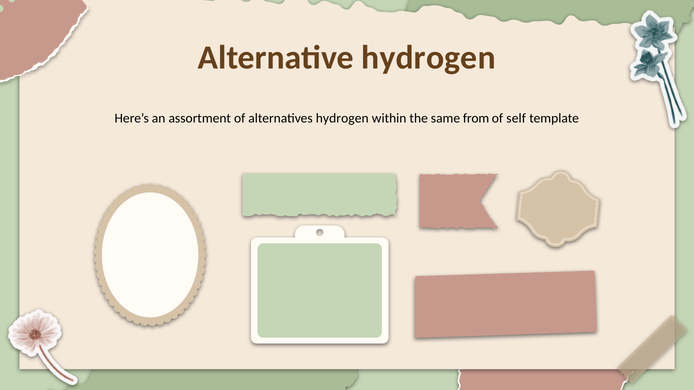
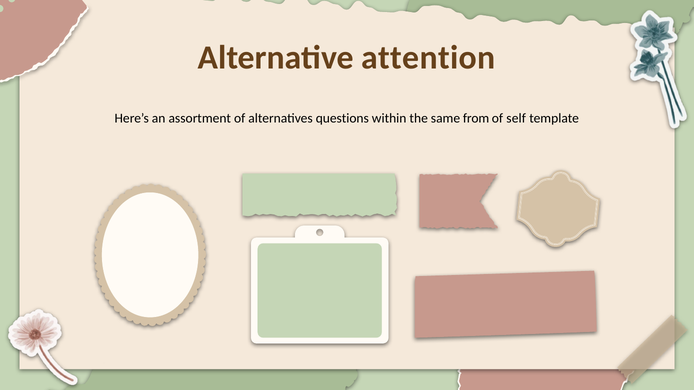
Alternative hydrogen: hydrogen -> attention
alternatives hydrogen: hydrogen -> questions
